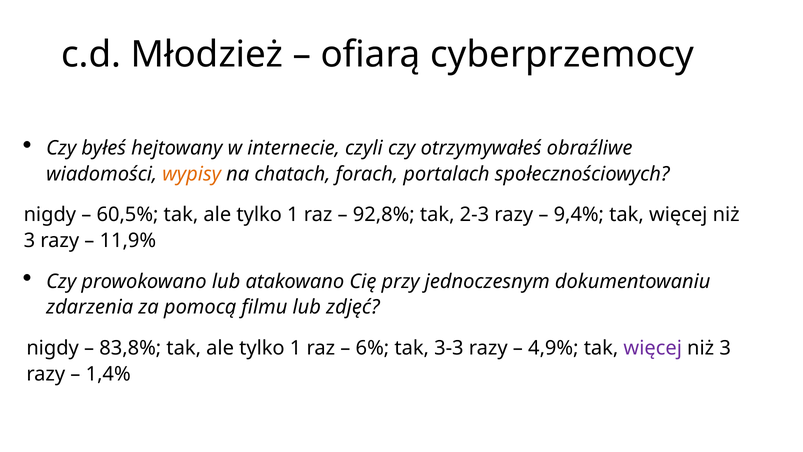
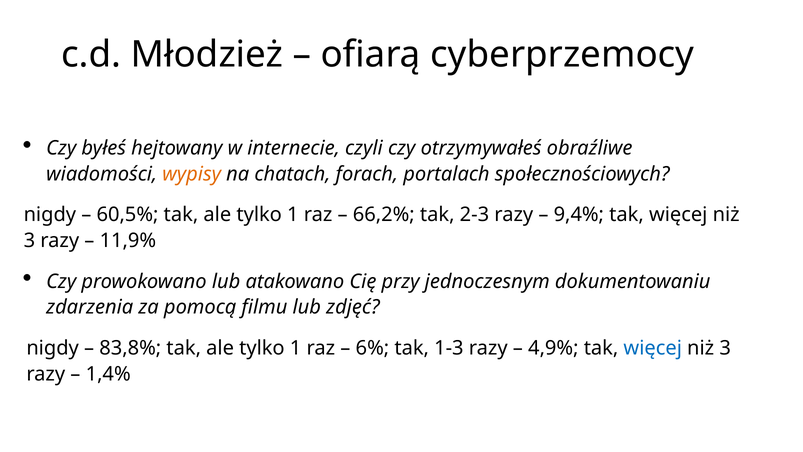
92,8%: 92,8% -> 66,2%
3-3: 3-3 -> 1-3
więcej at (653, 348) colour: purple -> blue
